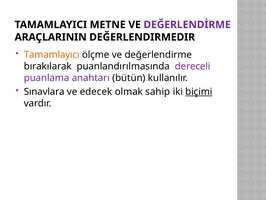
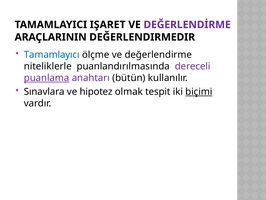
METNE: METNE -> IŞARET
Tamamlayıcı colour: orange -> blue
bırakılarak: bırakılarak -> niteliklerle
puanlama underline: none -> present
edecek: edecek -> hipotez
sahip: sahip -> tespit
